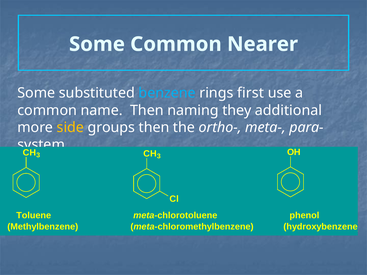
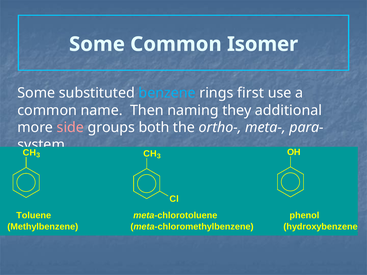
Nearer: Nearer -> Isomer
side colour: yellow -> pink
groups then: then -> both
